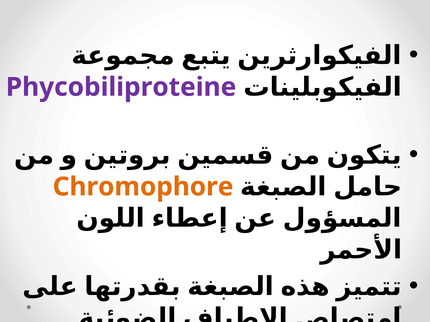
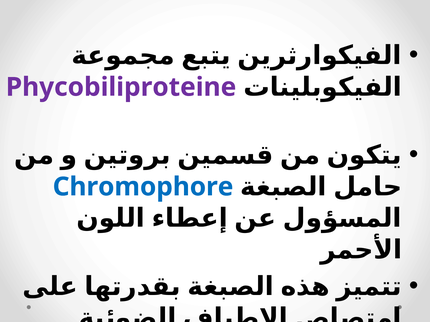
Chromophore colour: orange -> blue
